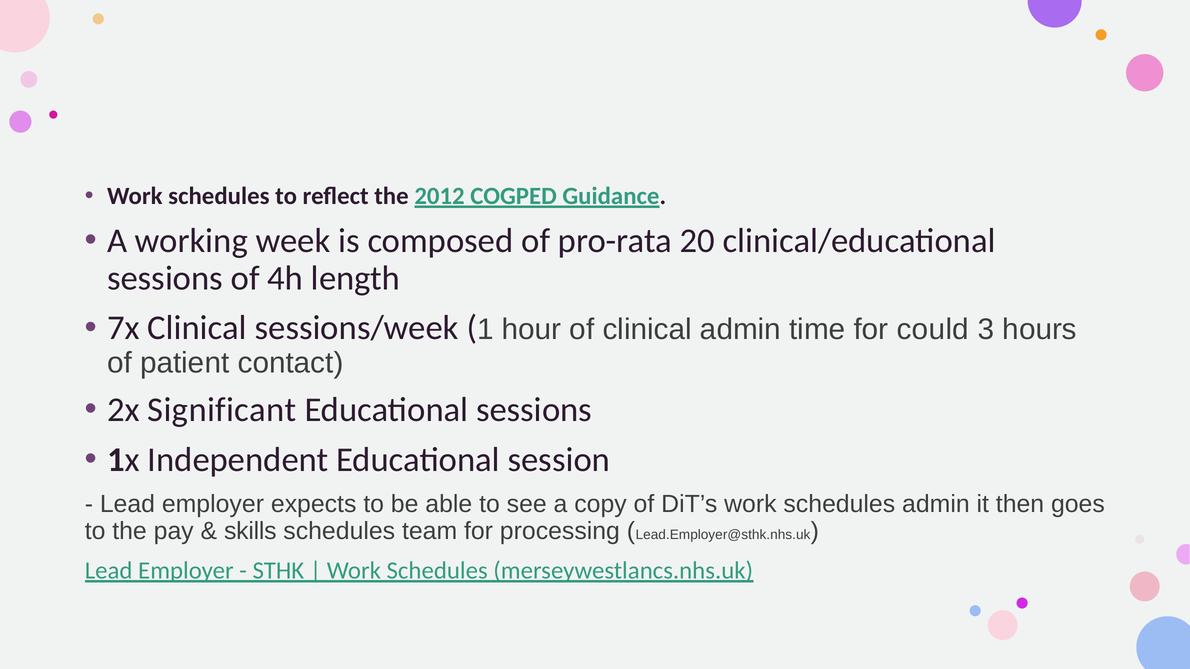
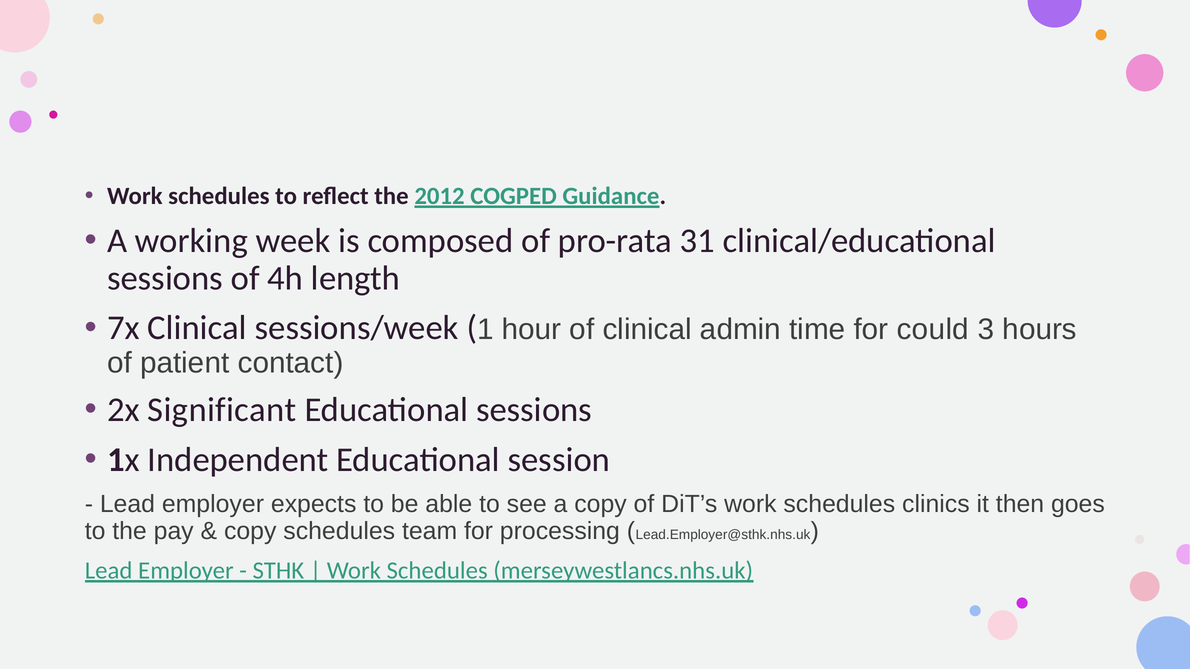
20: 20 -> 31
schedules admin: admin -> clinics
skills at (250, 531): skills -> copy
